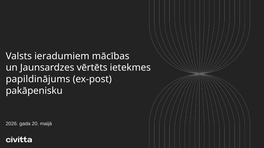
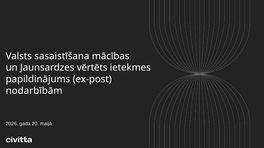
ieradumiem: ieradumiem -> sasaistīšana
pakāpenisku: pakāpenisku -> nodarbībām
